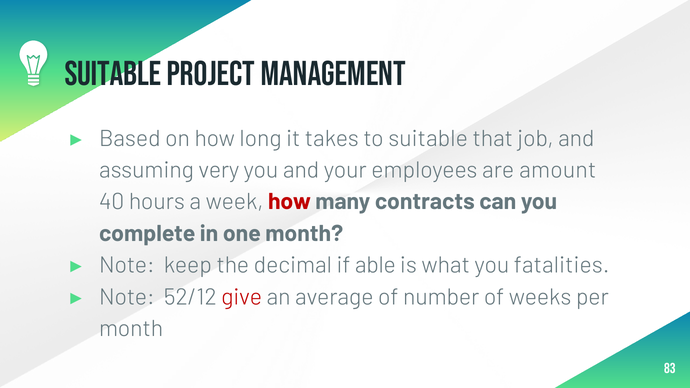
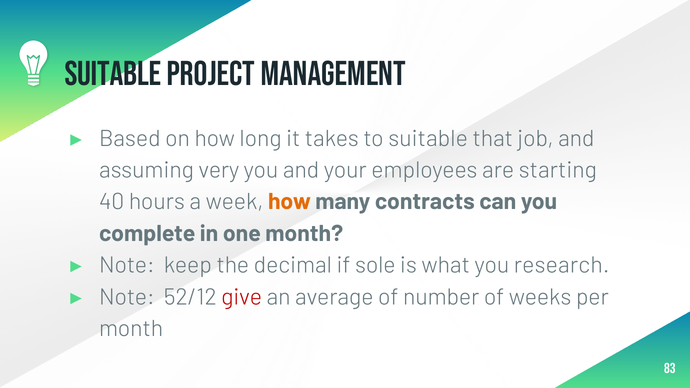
amount: amount -> starting
how at (290, 202) colour: red -> orange
able: able -> sole
fatalities: fatalities -> research
